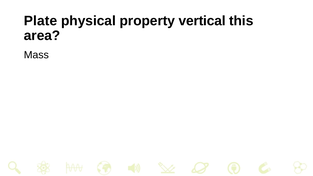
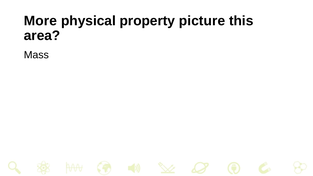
Plate: Plate -> More
vertical: vertical -> picture
